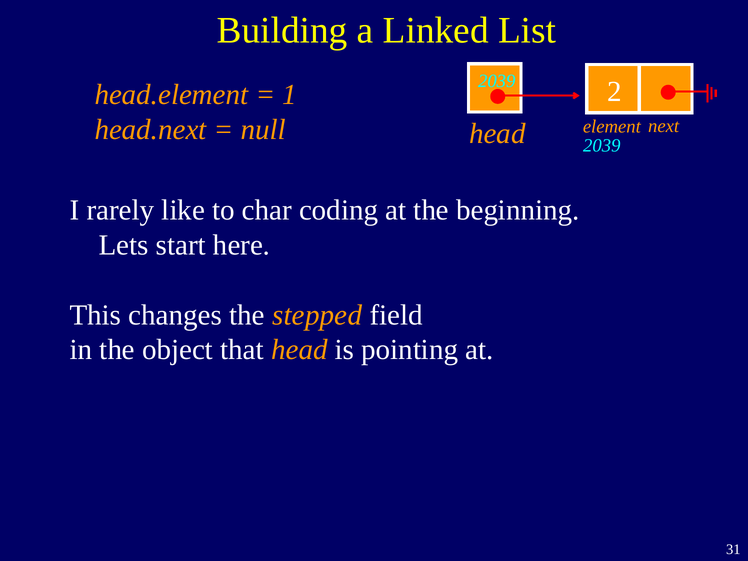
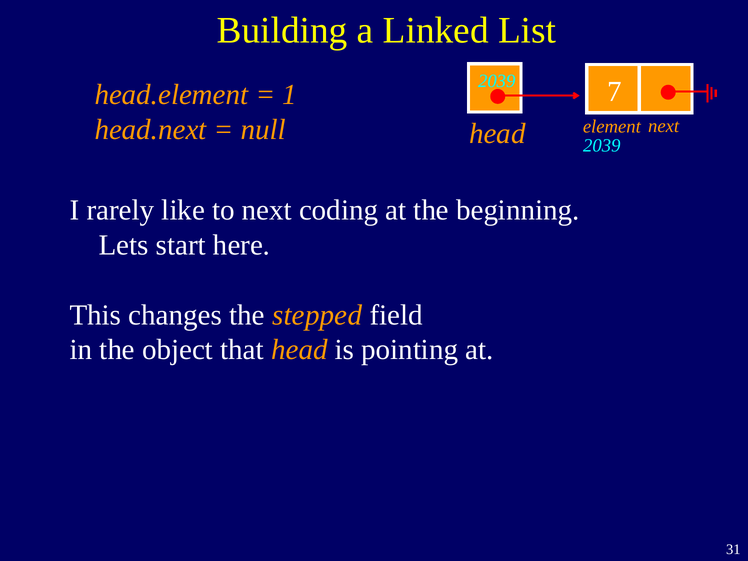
2: 2 -> 7
to char: char -> next
